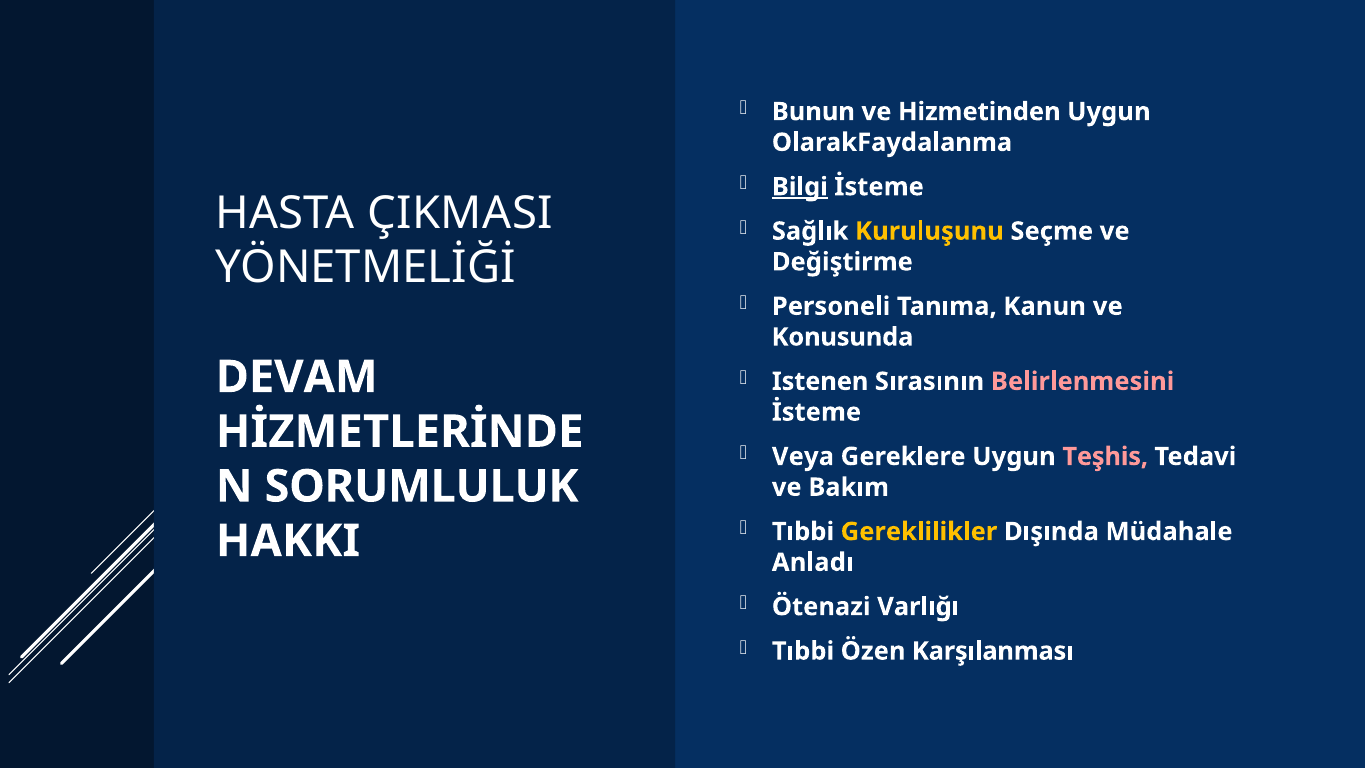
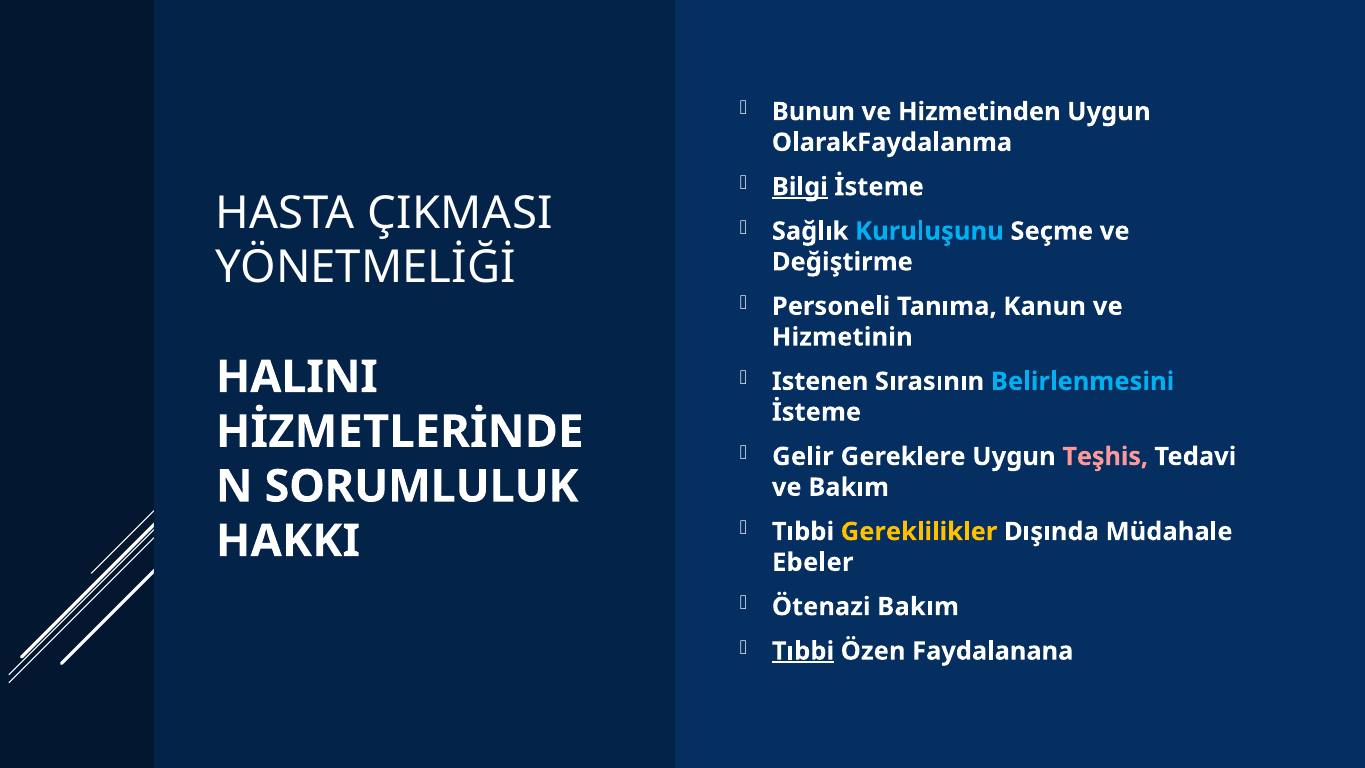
Kuruluşunu colour: yellow -> light blue
Konusunda: Konusunda -> Hizmetinin
DEVAM: DEVAM -> HALINI
Belirlenmesini colour: pink -> light blue
Veya: Veya -> Gelir
Anladı: Anladı -> Ebeler
Ötenazi Varlığı: Varlığı -> Bakım
Tıbbi at (803, 651) underline: none -> present
Karşılanması: Karşılanması -> Faydalanana
